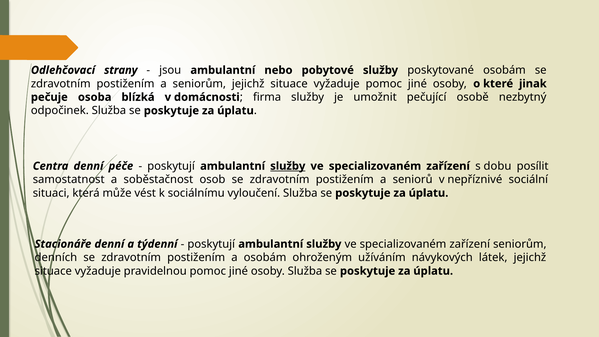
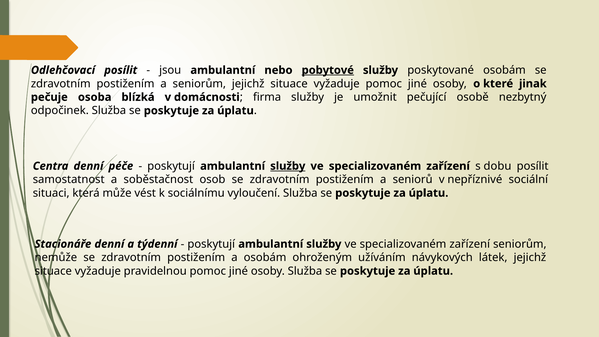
Odlehčovací strany: strany -> posílit
pobytové underline: none -> present
denních: denních -> nemůže
